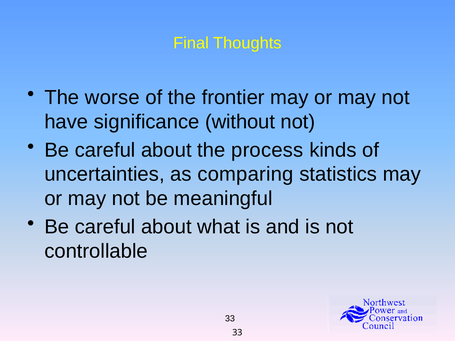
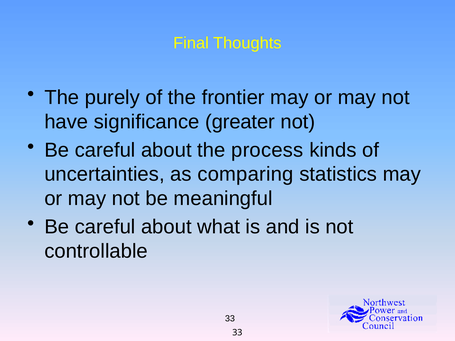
worse: worse -> purely
without: without -> greater
